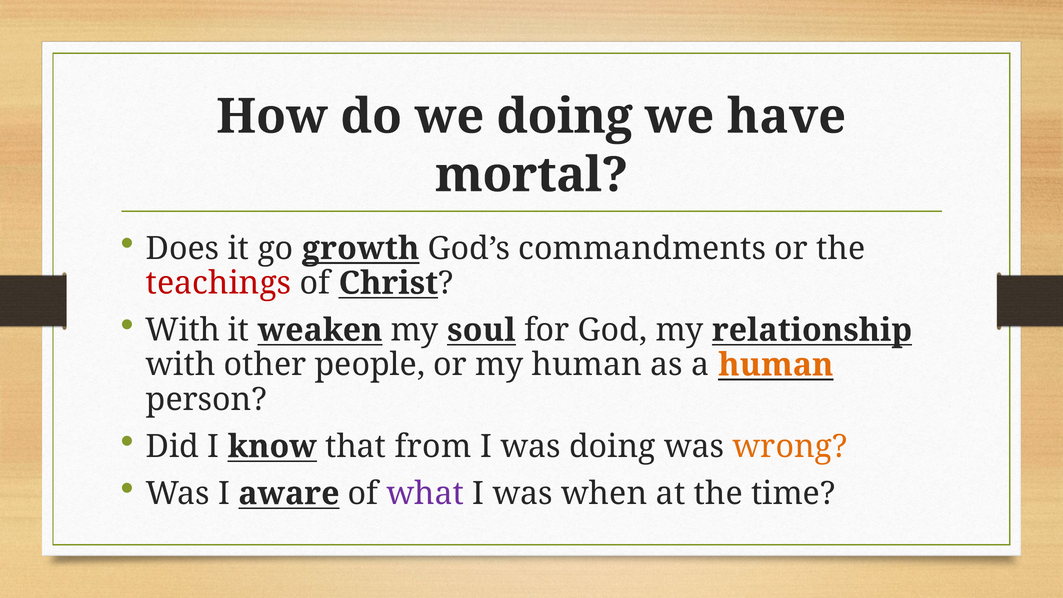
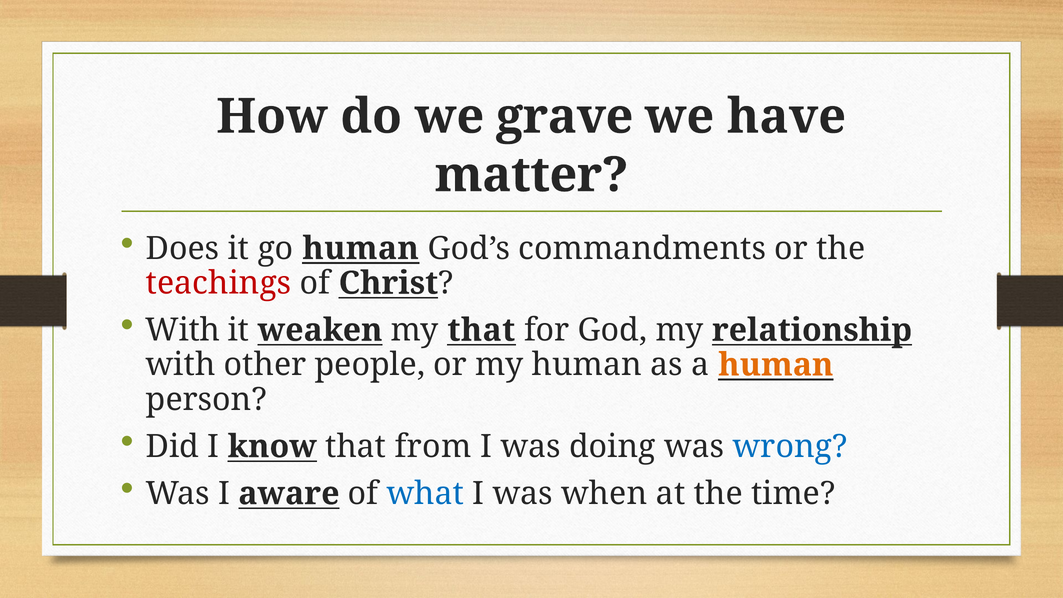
we doing: doing -> grave
mortal: mortal -> matter
go growth: growth -> human
my soul: soul -> that
wrong colour: orange -> blue
what colour: purple -> blue
